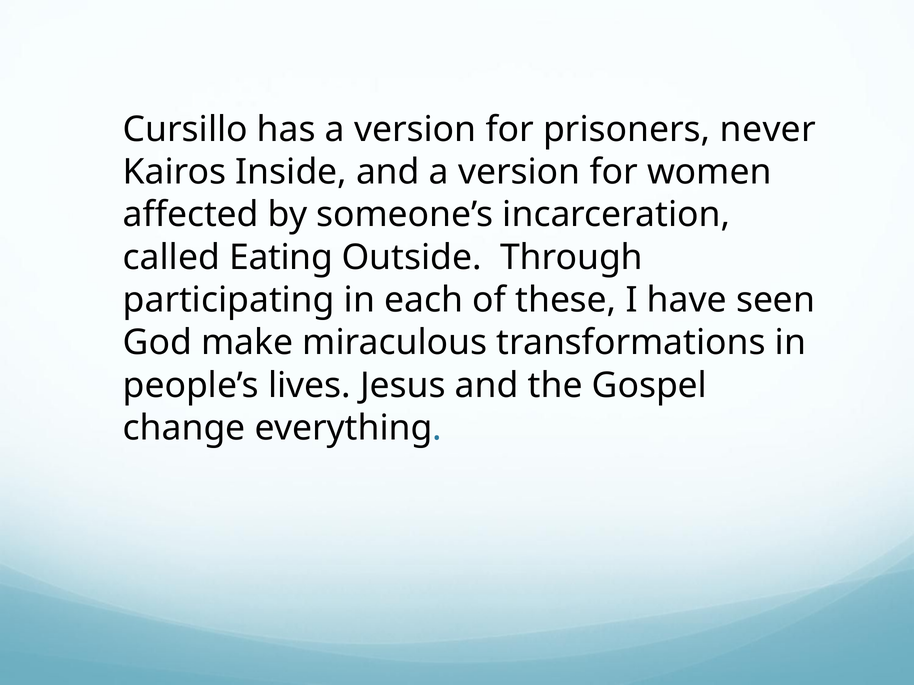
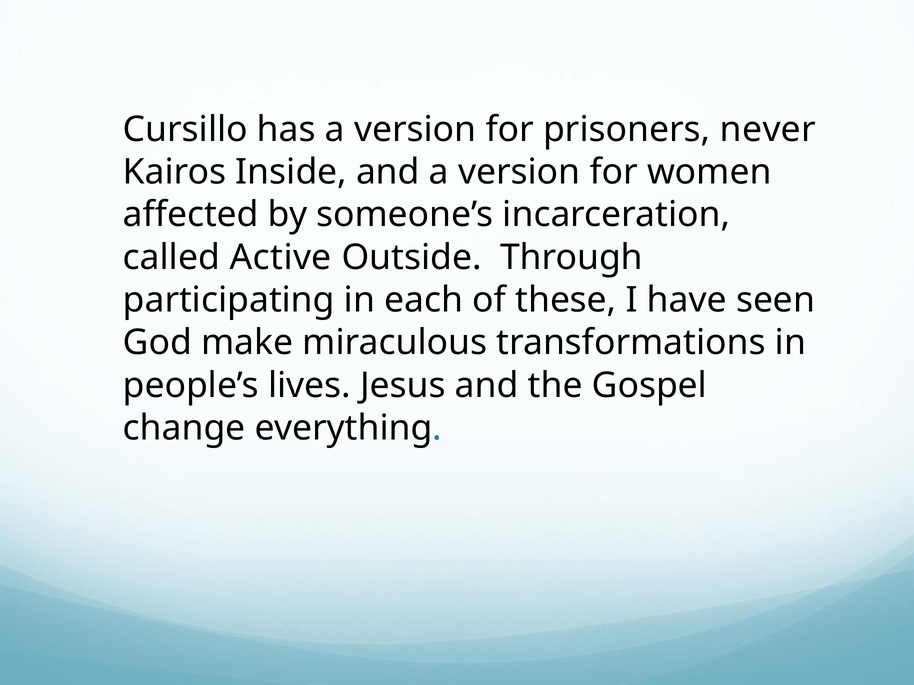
Eating: Eating -> Active
